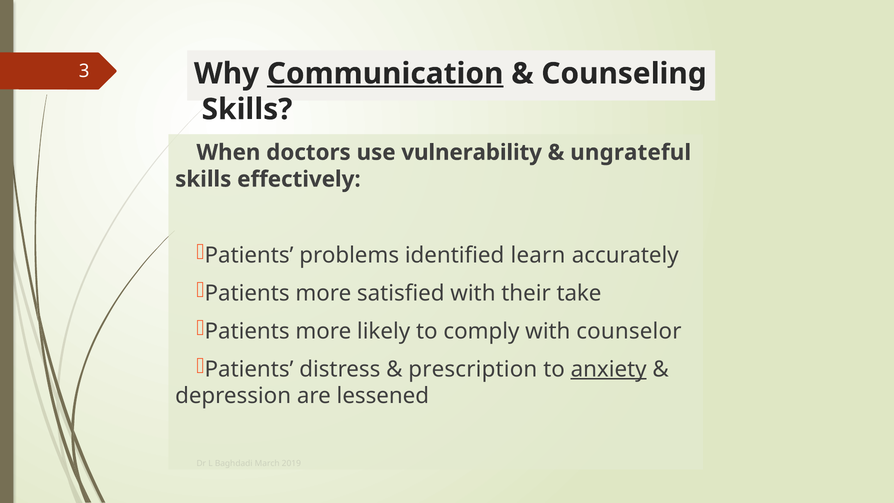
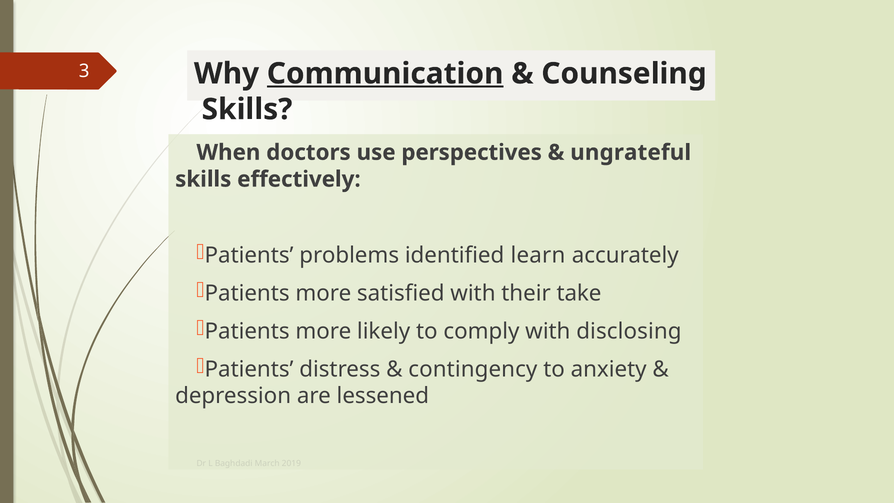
vulnerability: vulnerability -> perspectives
counselor: counselor -> disclosing
prescription: prescription -> contingency
anxiety underline: present -> none
